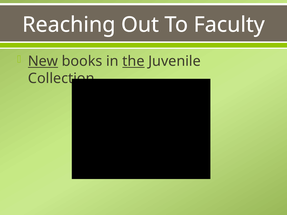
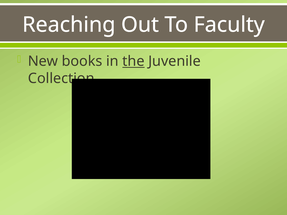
New underline: present -> none
